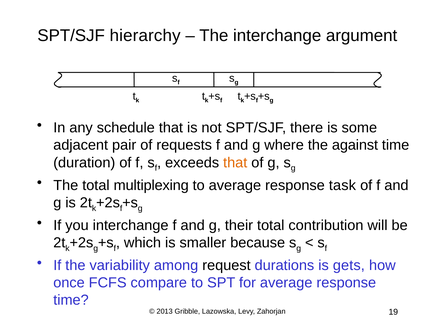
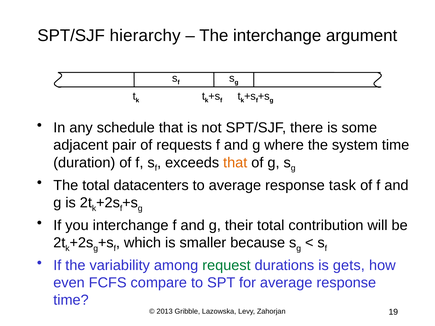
against: against -> system
multiplexing: multiplexing -> datacenters
request colour: black -> green
once: once -> even
